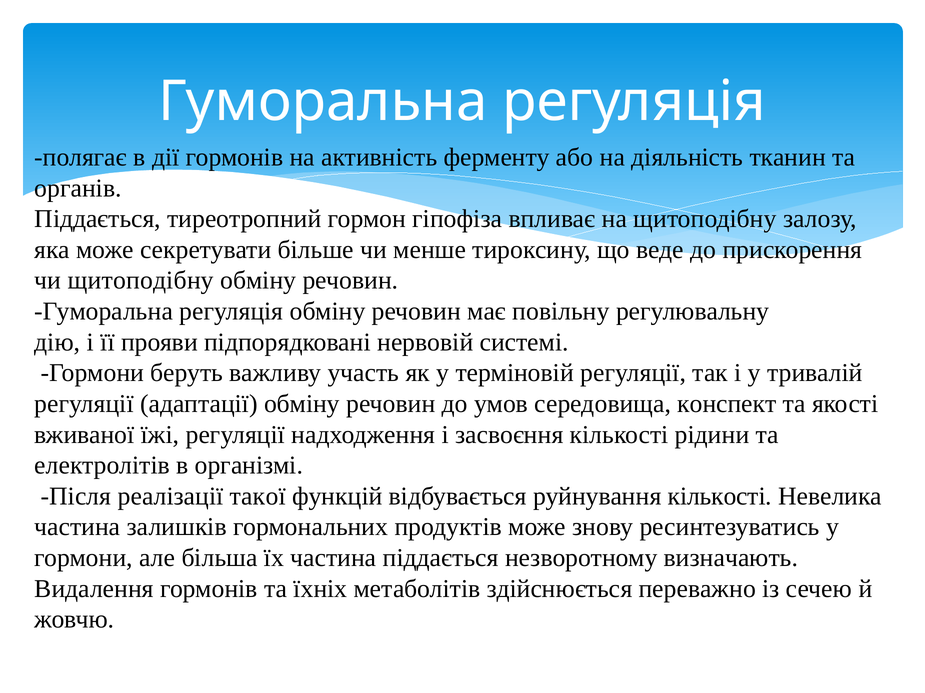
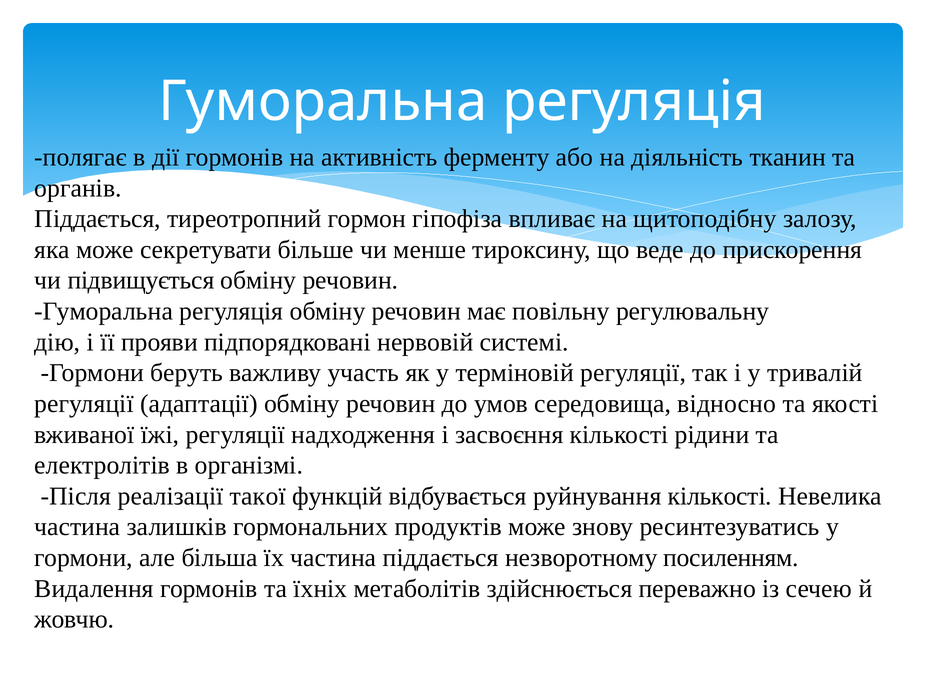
чи щитоподібну: щитоподібну -> підвищується
конспект: конспект -> відносно
визначають: визначають -> посиленням
